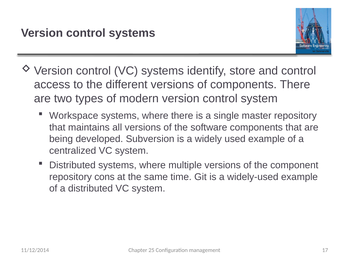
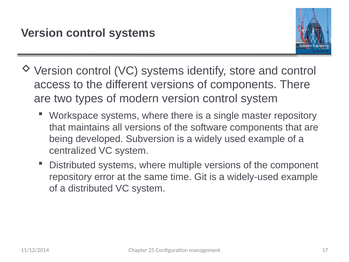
cons: cons -> error
